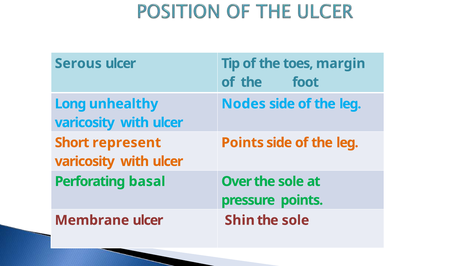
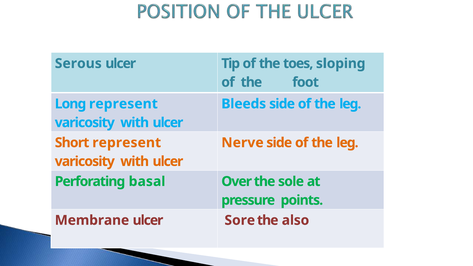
margin: margin -> sloping
Long unhealthy: unhealthy -> represent
Nodes: Nodes -> Bleeds
Points at (243, 143): Points -> Nerve
Shin: Shin -> Sore
sole at (295, 220): sole -> also
